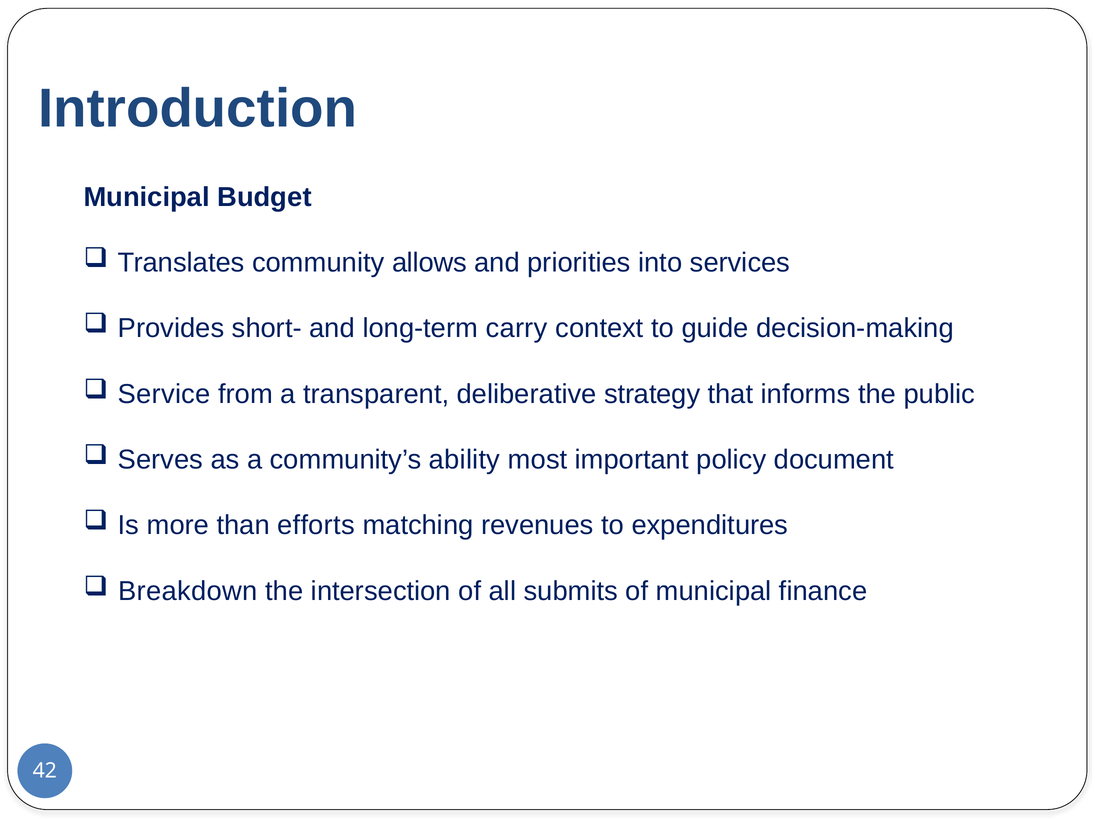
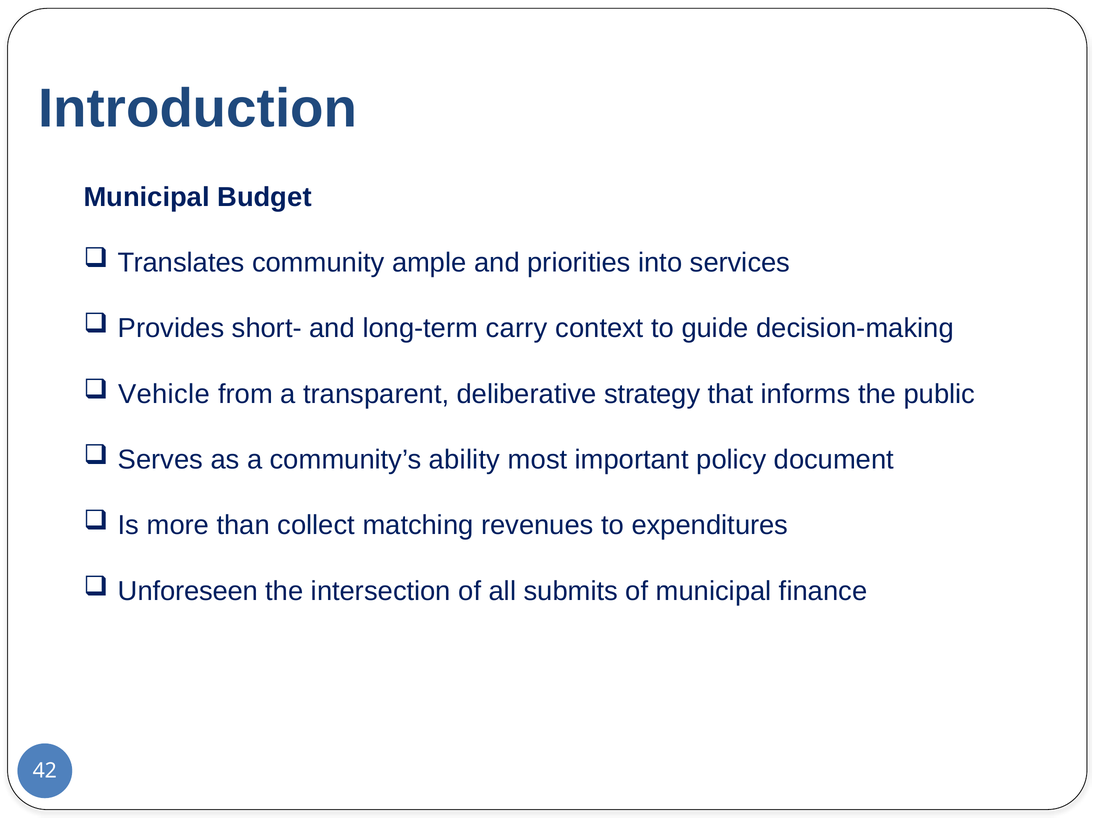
allows: allows -> ample
Service: Service -> Vehicle
efforts: efforts -> collect
Breakdown: Breakdown -> Unforeseen
